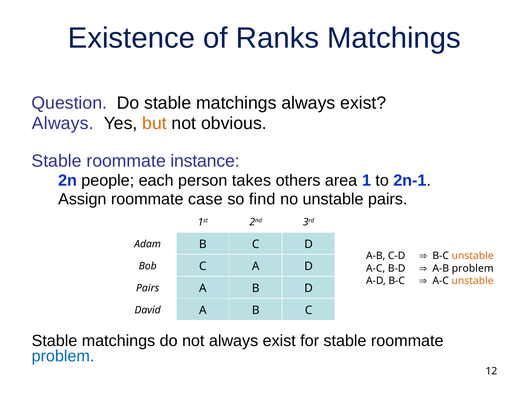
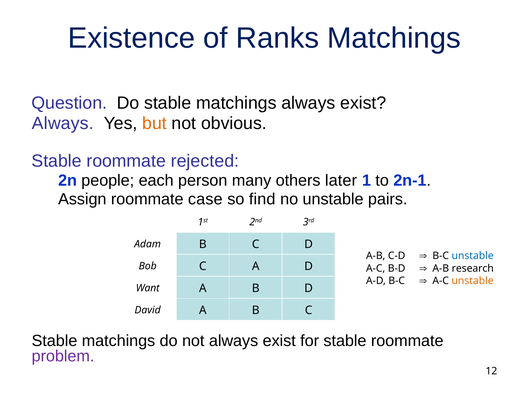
instance: instance -> rejected
takes: takes -> many
area: area -> later
unstable at (473, 256) colour: orange -> blue
A-B problem: problem -> research
Pairs at (148, 288): Pairs -> Want
problem at (63, 356) colour: blue -> purple
